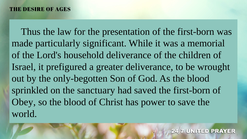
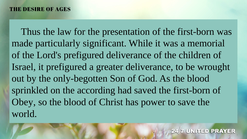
Lord's household: household -> prefigured
sanctuary: sanctuary -> according
